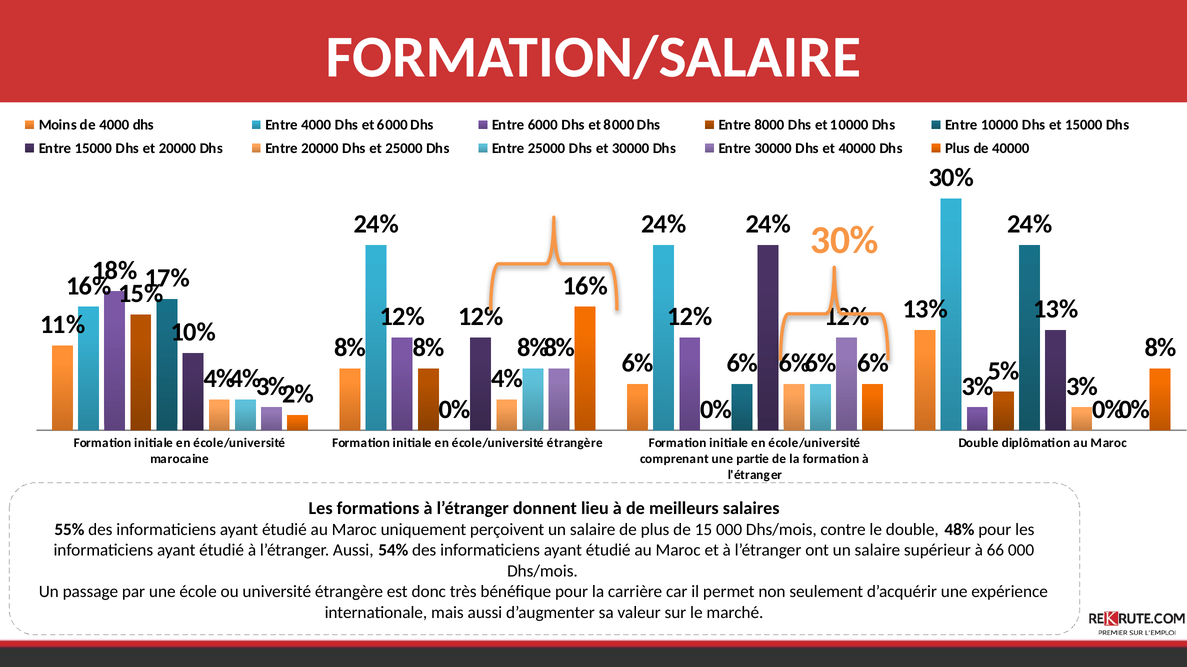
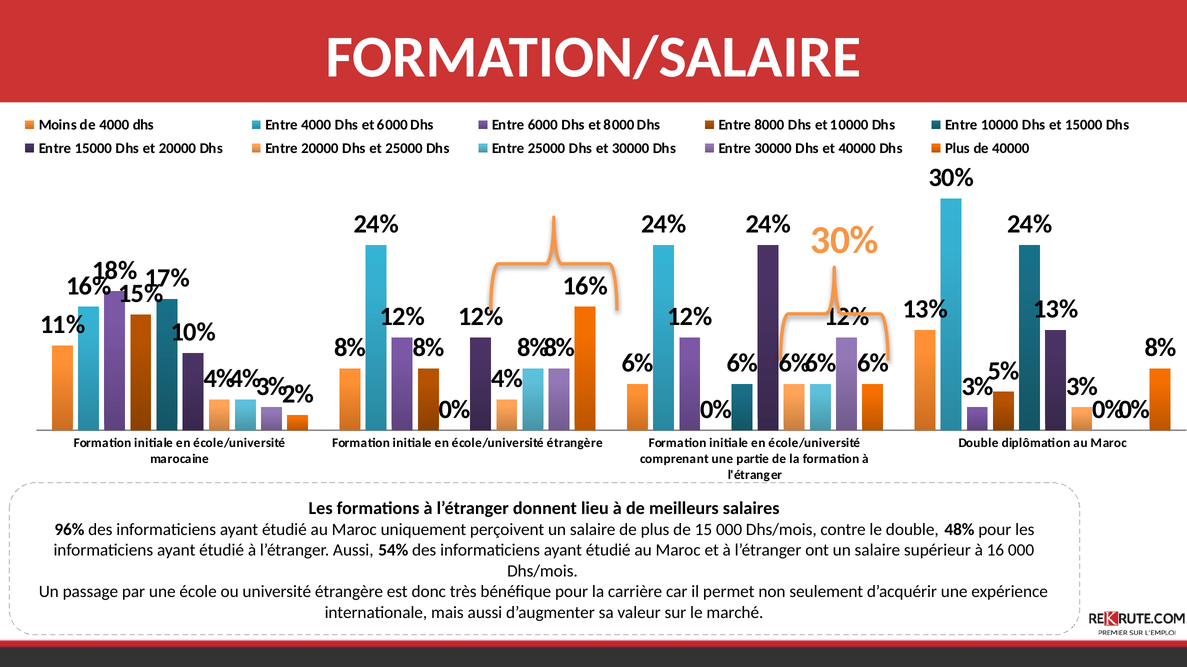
55%: 55% -> 96%
66: 66 -> 16
